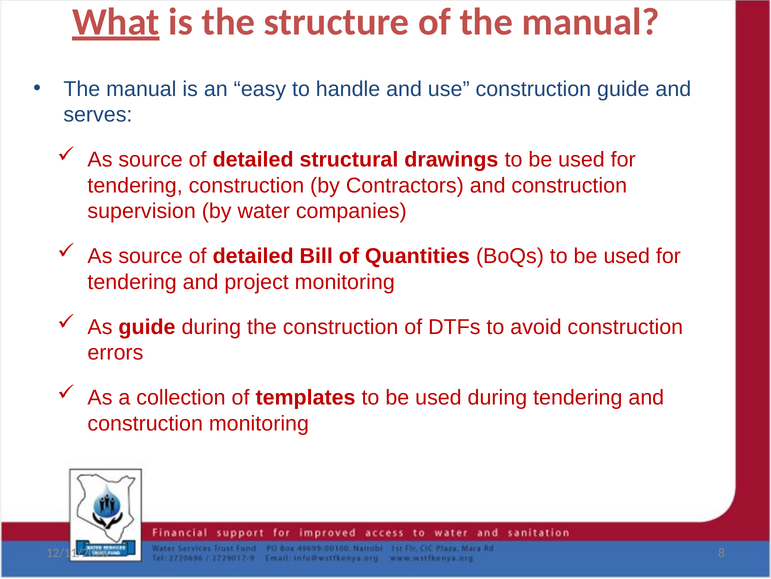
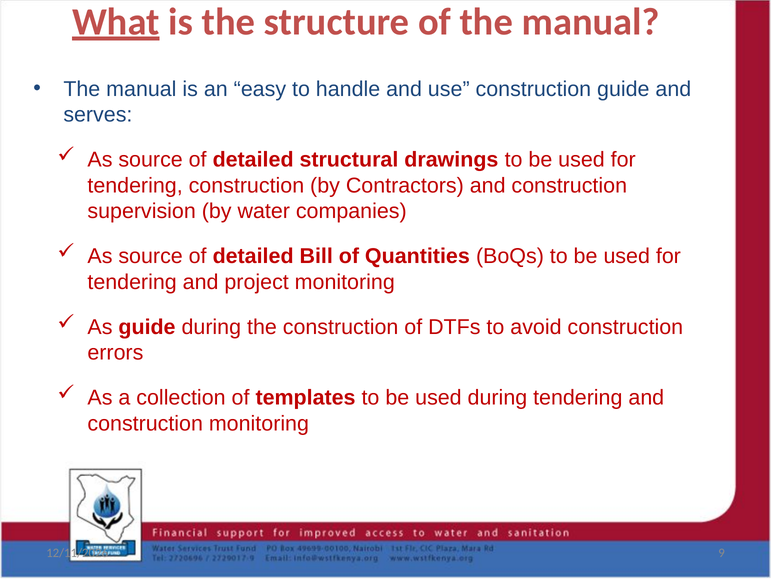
8: 8 -> 9
